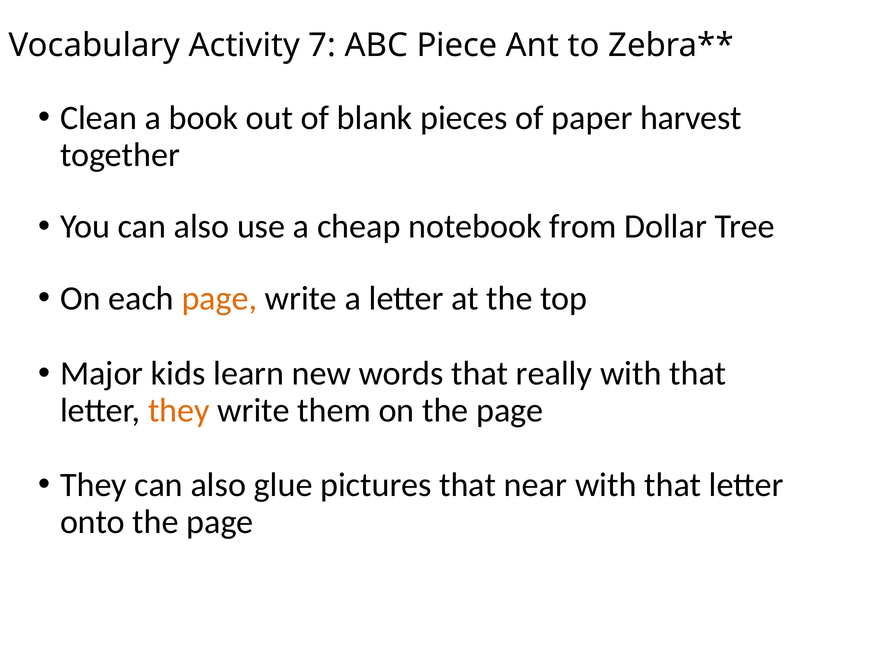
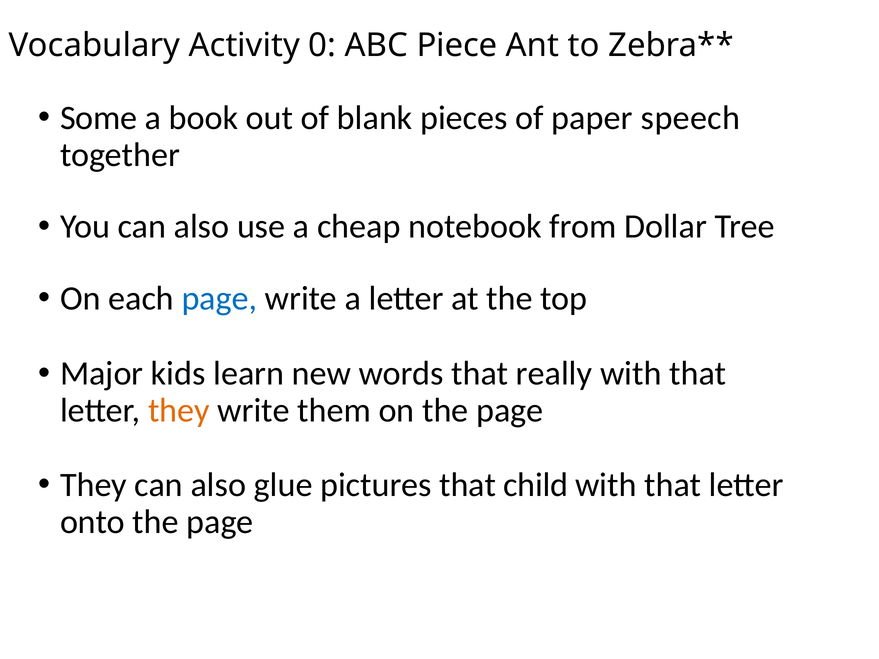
7: 7 -> 0
Clean: Clean -> Some
harvest: harvest -> speech
page at (219, 299) colour: orange -> blue
near: near -> child
